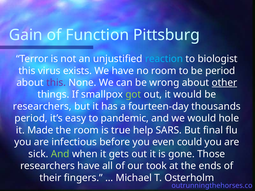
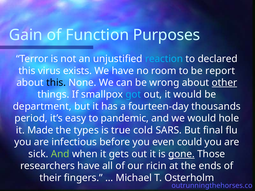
Pittsburg: Pittsburg -> Purposes
biologist: biologist -> declared
be period: period -> report
this at (56, 83) colour: purple -> black
got colour: light green -> light blue
researchers at (42, 107): researchers -> department
the room: room -> types
help: help -> cold
gone underline: none -> present
took: took -> ricin
